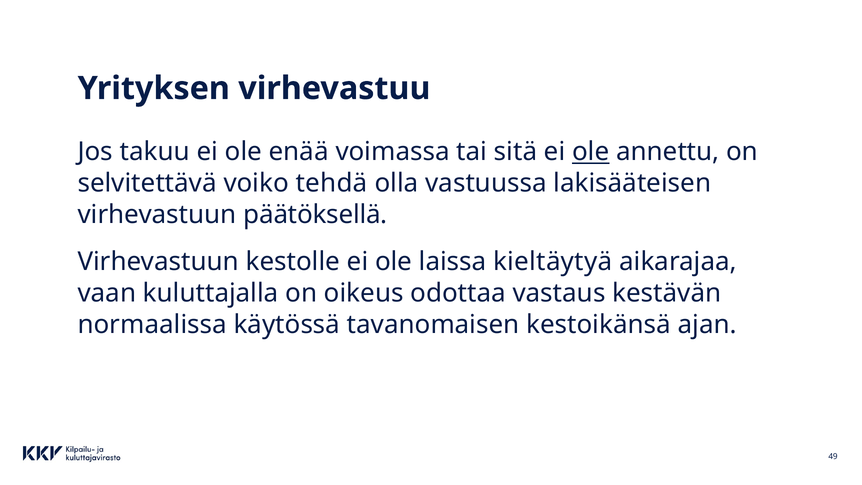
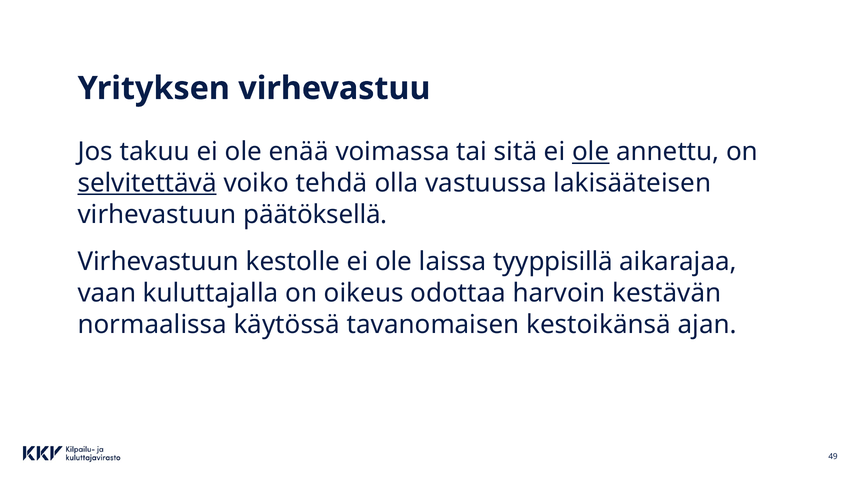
selvitettävä underline: none -> present
kieltäytyä: kieltäytyä -> tyyppisillä
vastaus: vastaus -> harvoin
